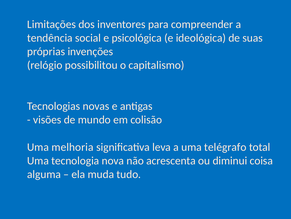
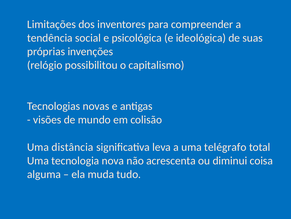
melhoria: melhoria -> distância
